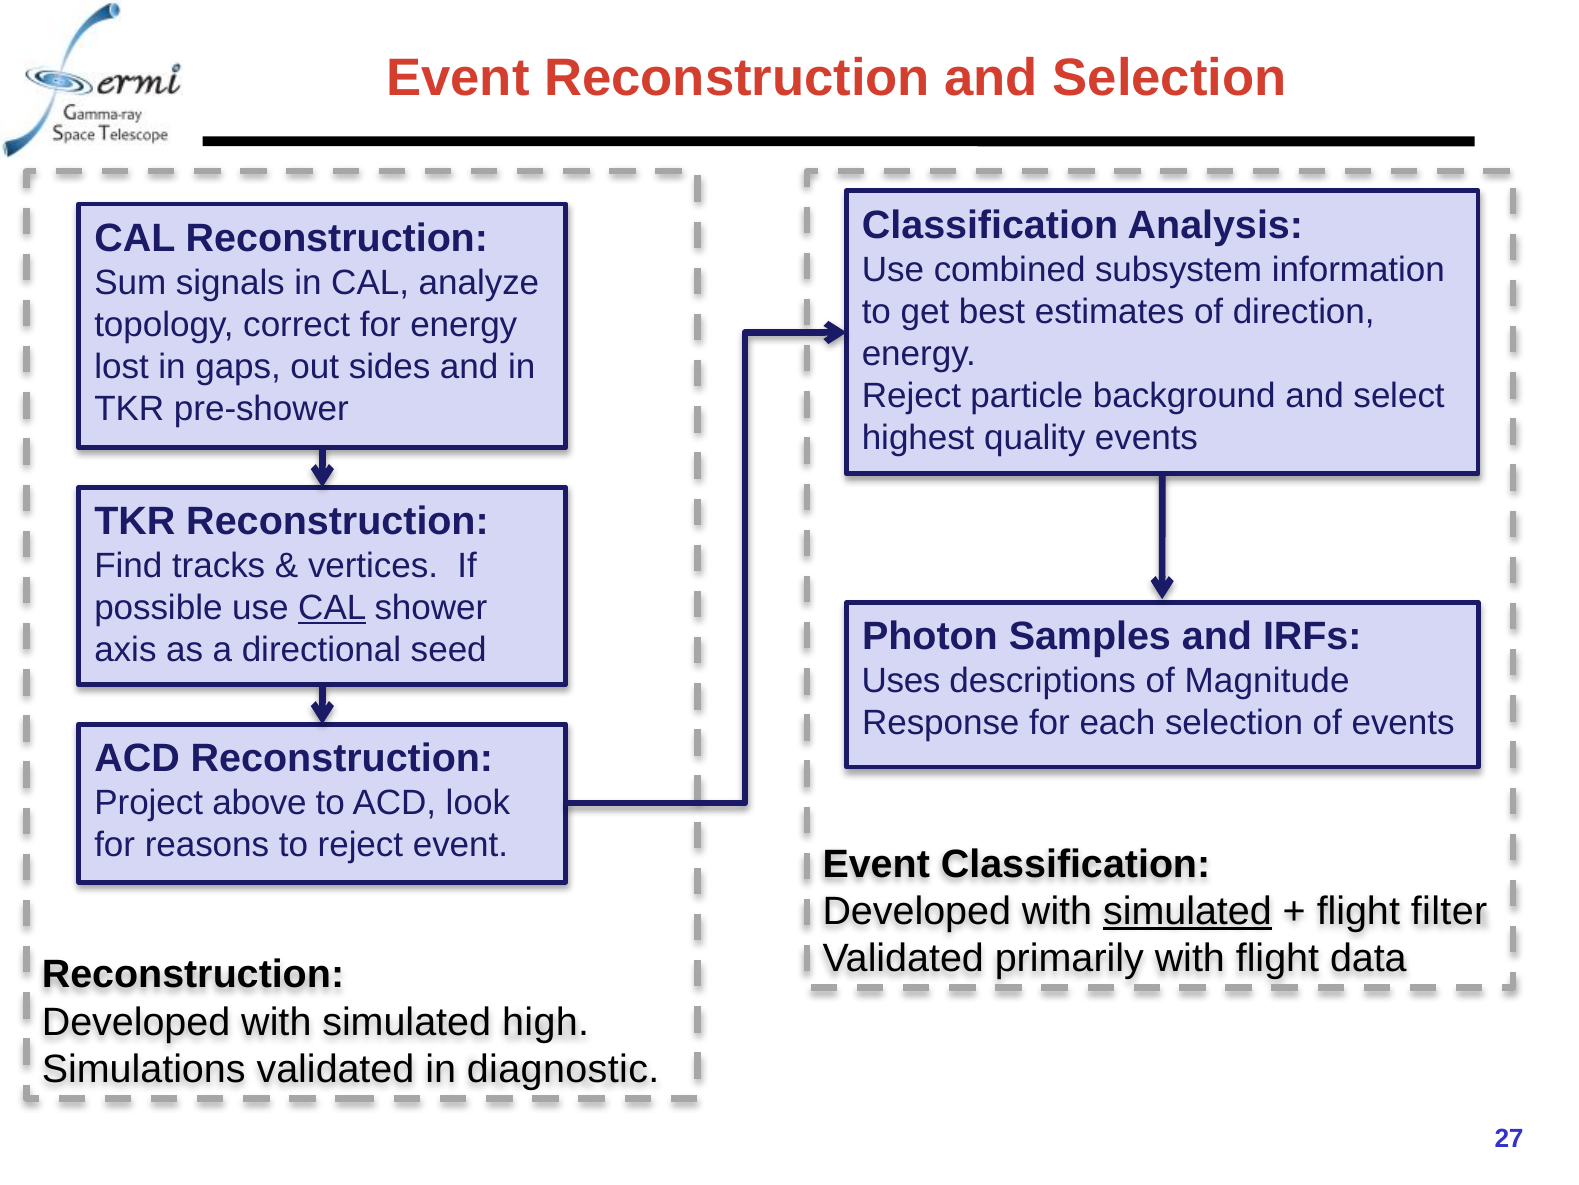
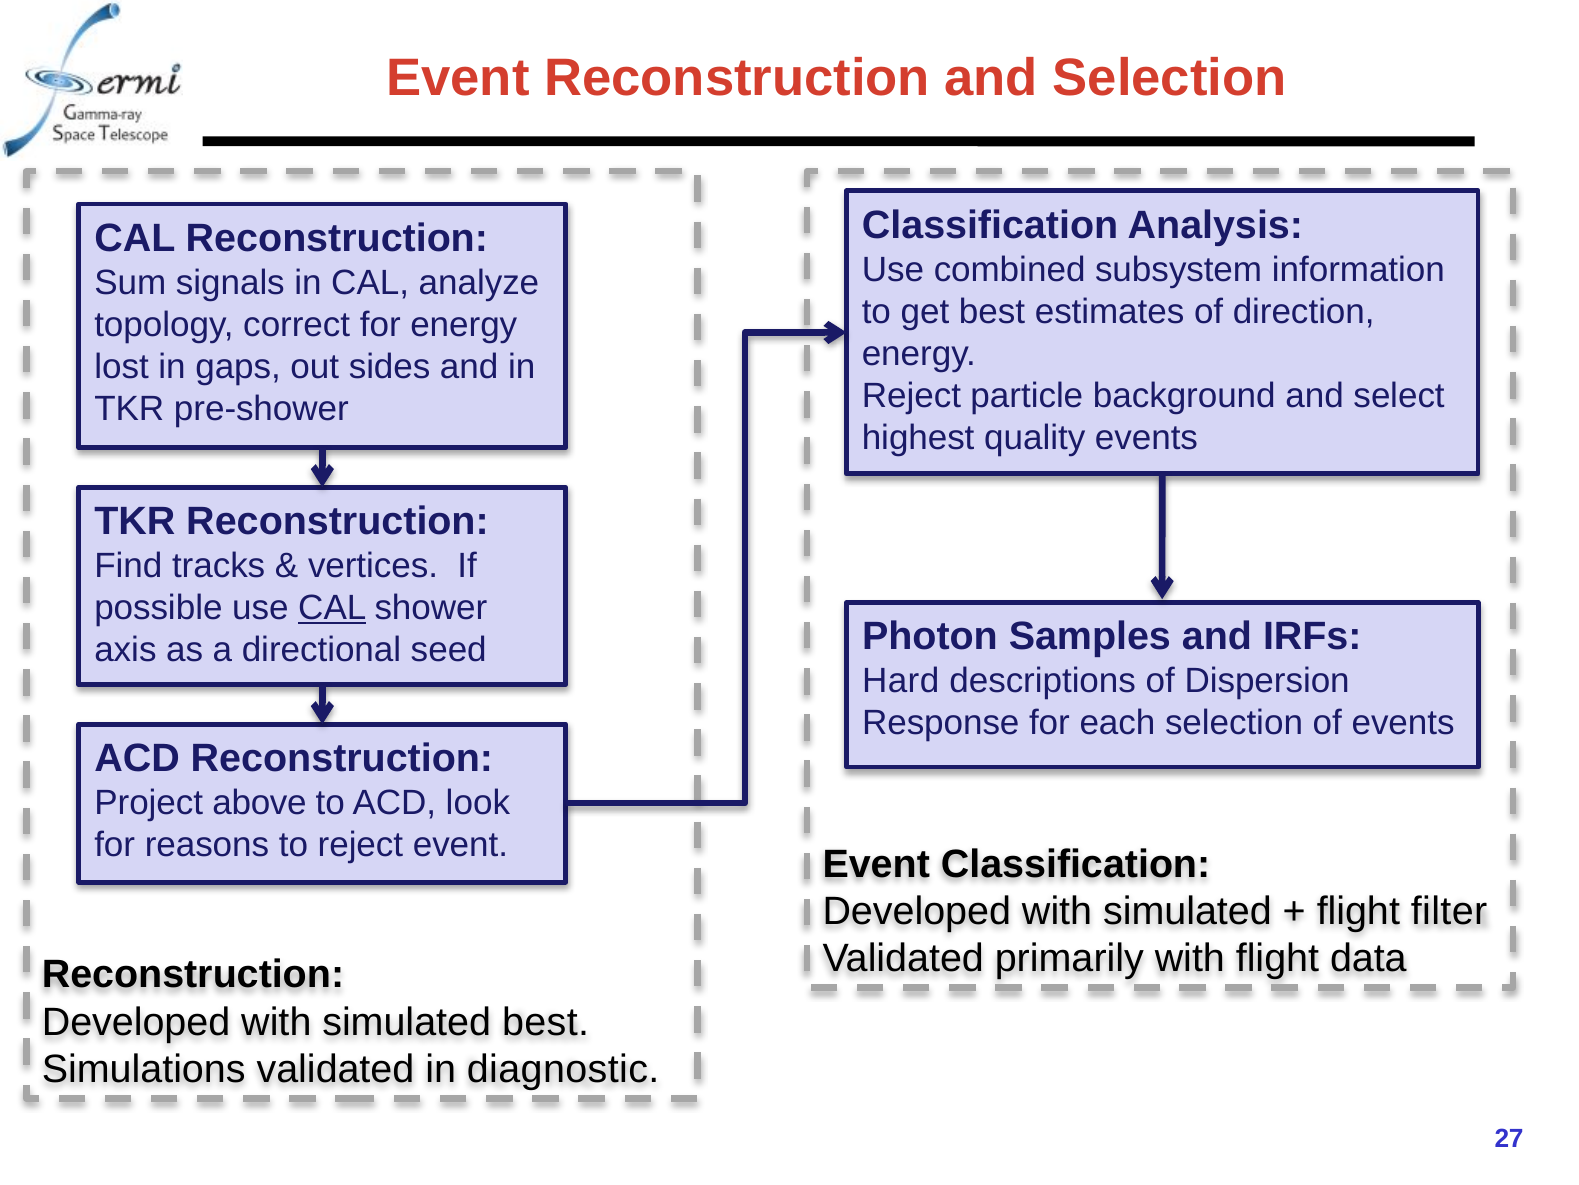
Uses: Uses -> Hard
Magnitude: Magnitude -> Dispersion
simulated at (1187, 911) underline: present -> none
simulated high: high -> best
